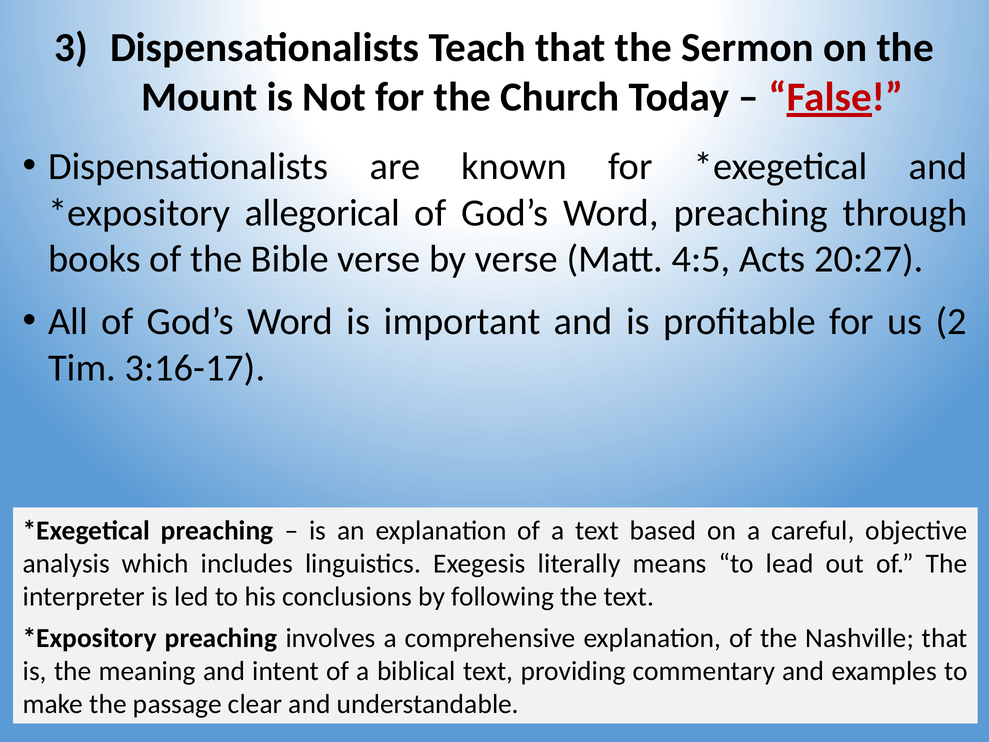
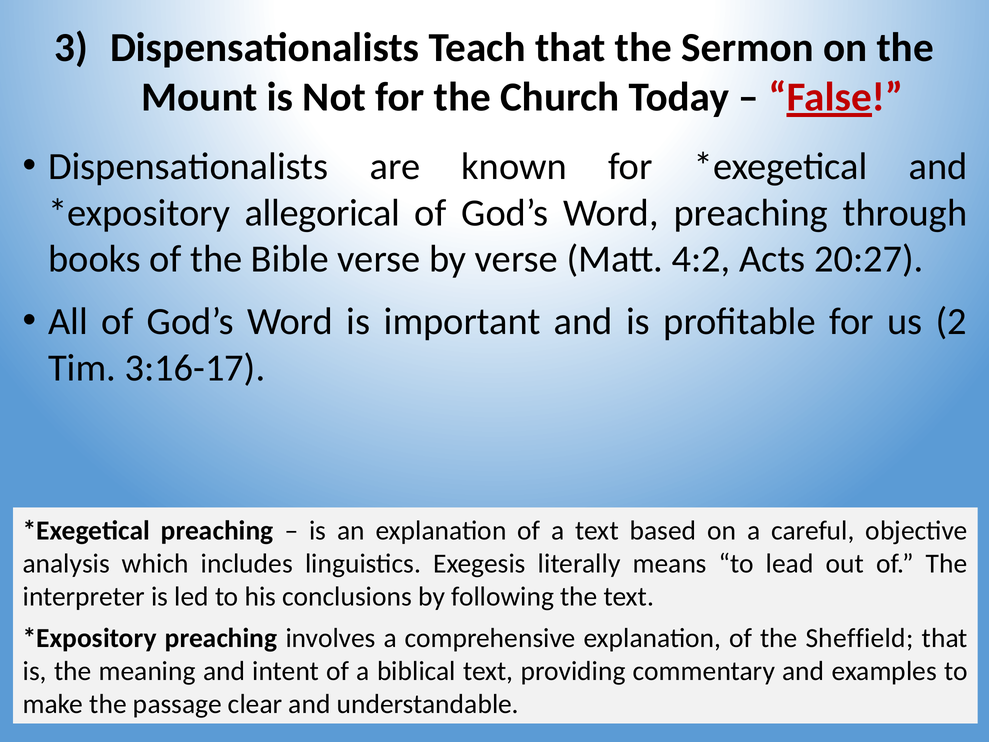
4:5: 4:5 -> 4:2
Nashville: Nashville -> Sheffield
